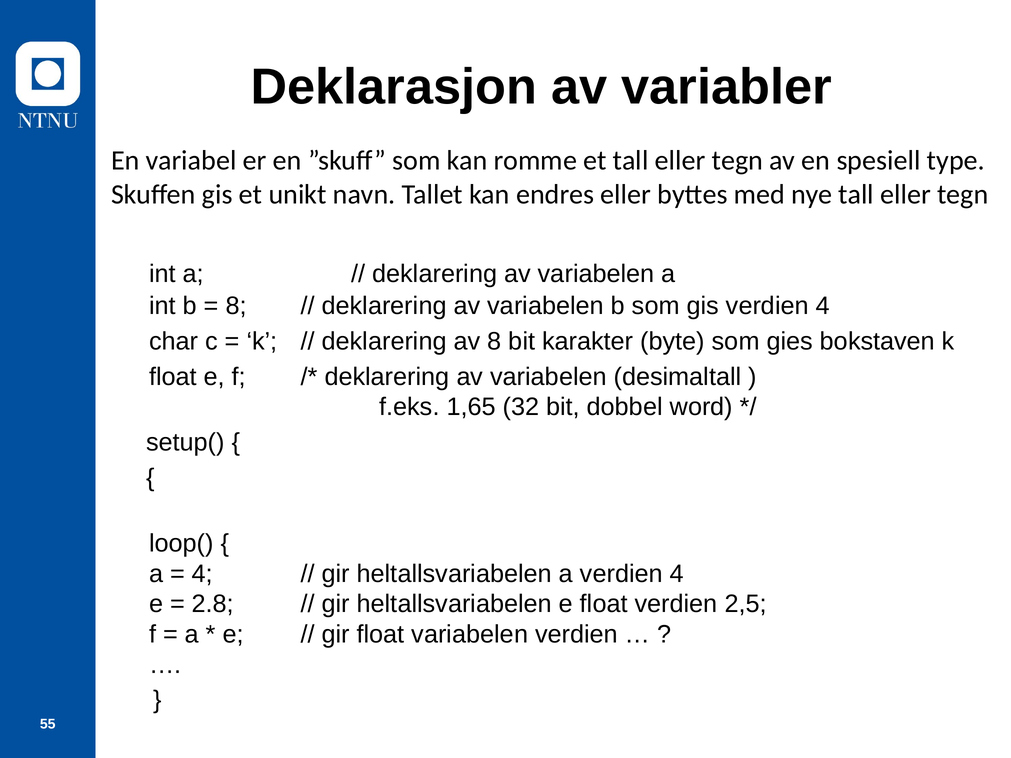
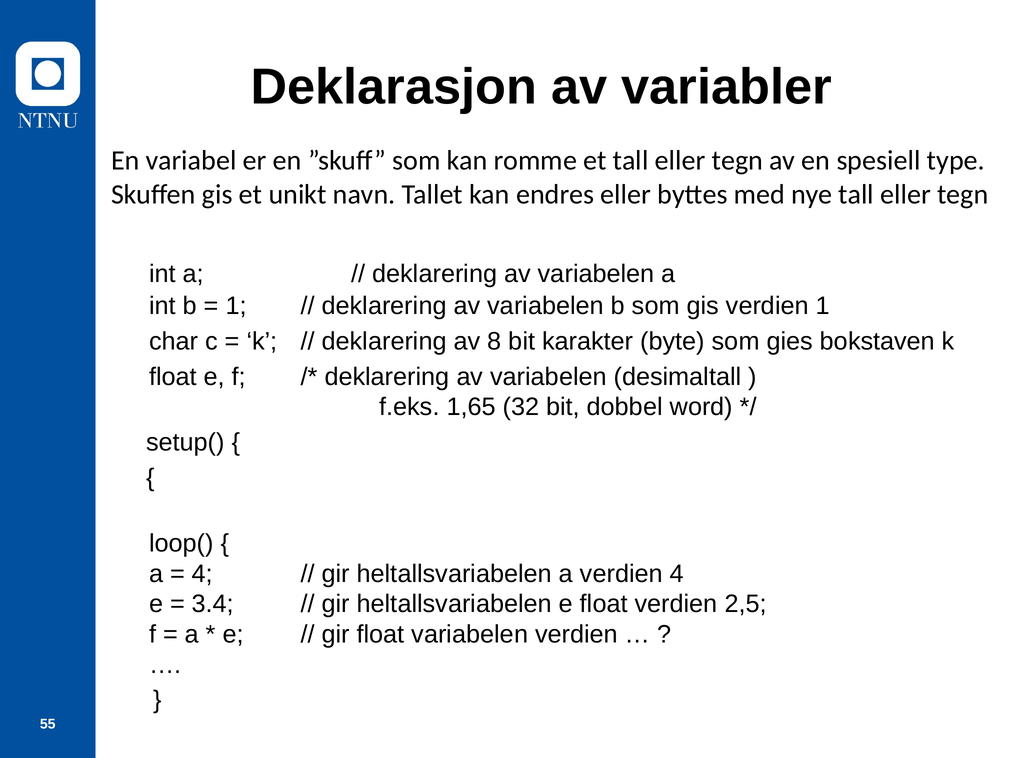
8 at (236, 306): 8 -> 1
gis verdien 4: 4 -> 1
2.8: 2.8 -> 3.4
